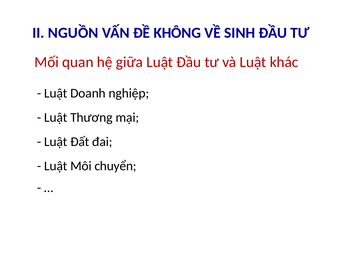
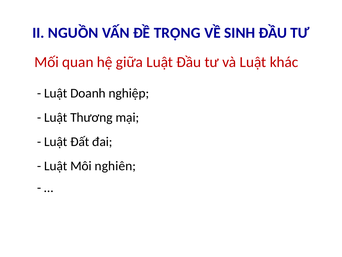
KHÔNG: KHÔNG -> TRỌNG
chuyển: chuyển -> nghiên
